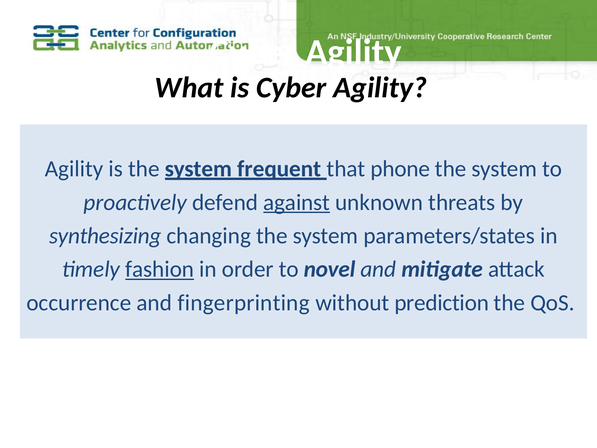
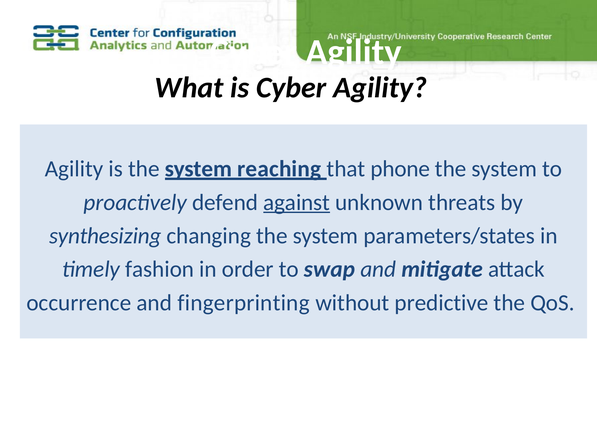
frequent: frequent -> reaching
fashion underline: present -> none
novel: novel -> swap
prediction: prediction -> predictive
